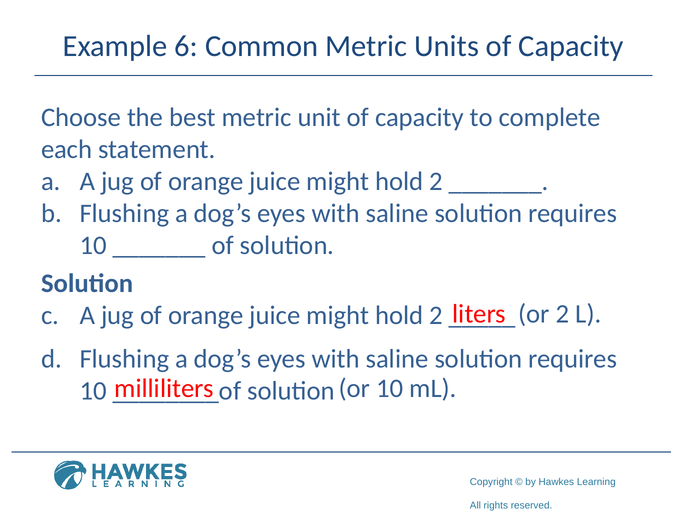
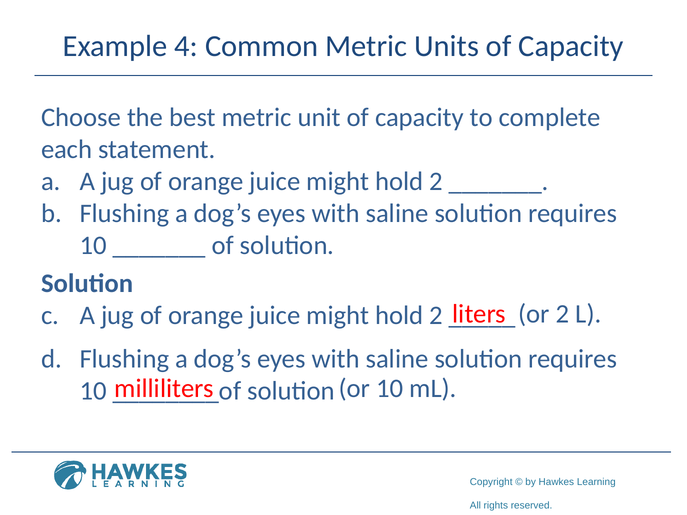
6: 6 -> 4
